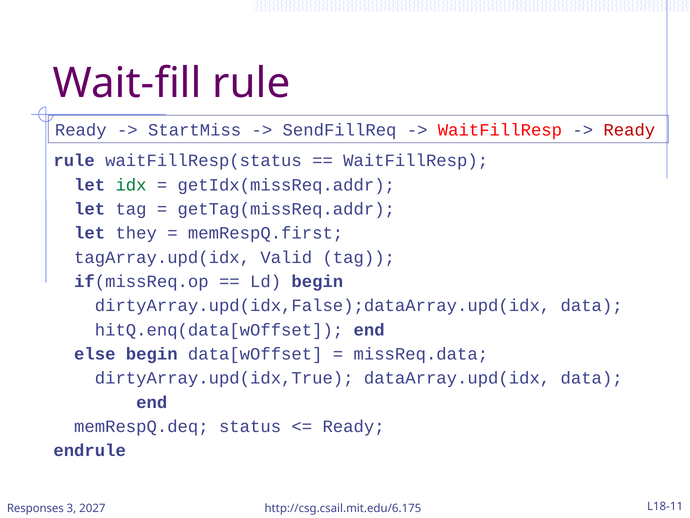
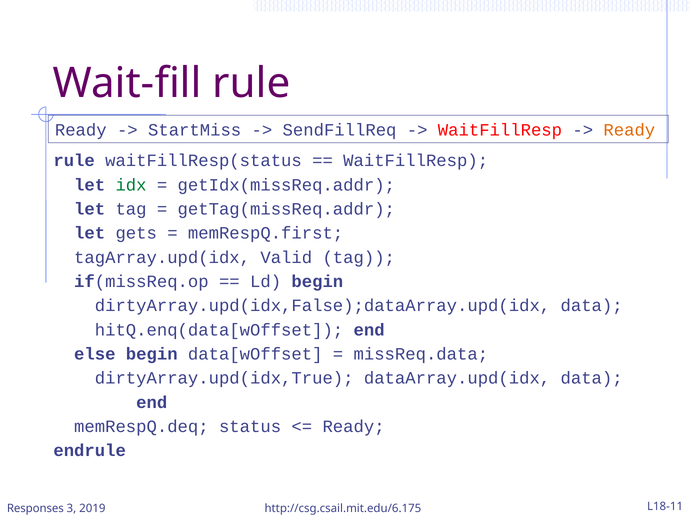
Ready at (629, 130) colour: red -> orange
they: they -> gets
2027: 2027 -> 2019
